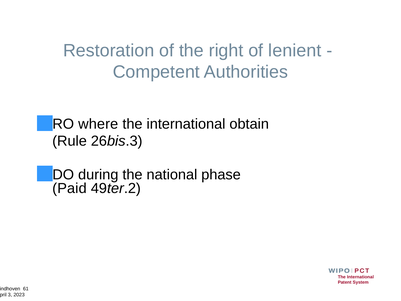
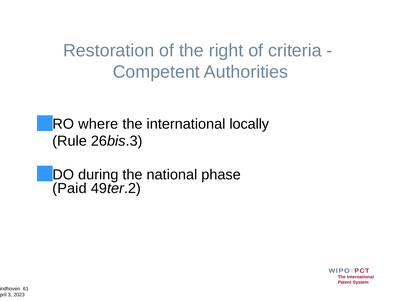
lenient: lenient -> criteria
obtain: obtain -> locally
